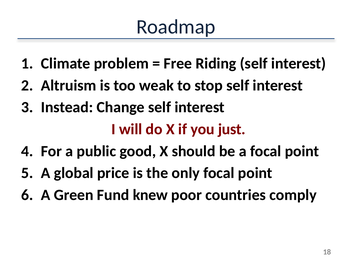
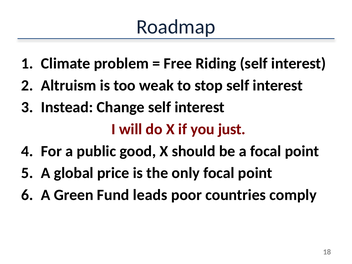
knew: knew -> leads
